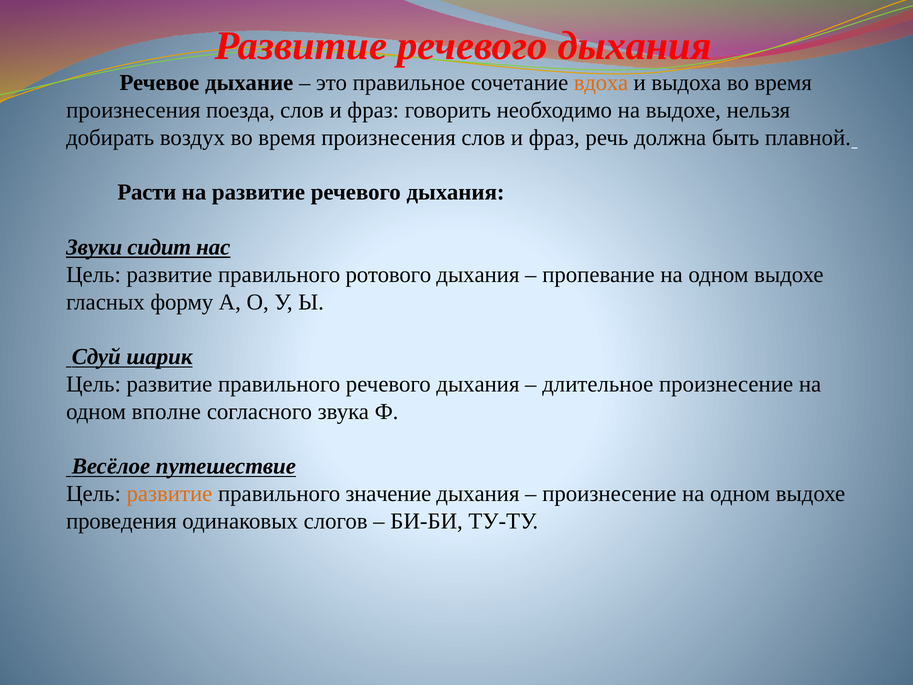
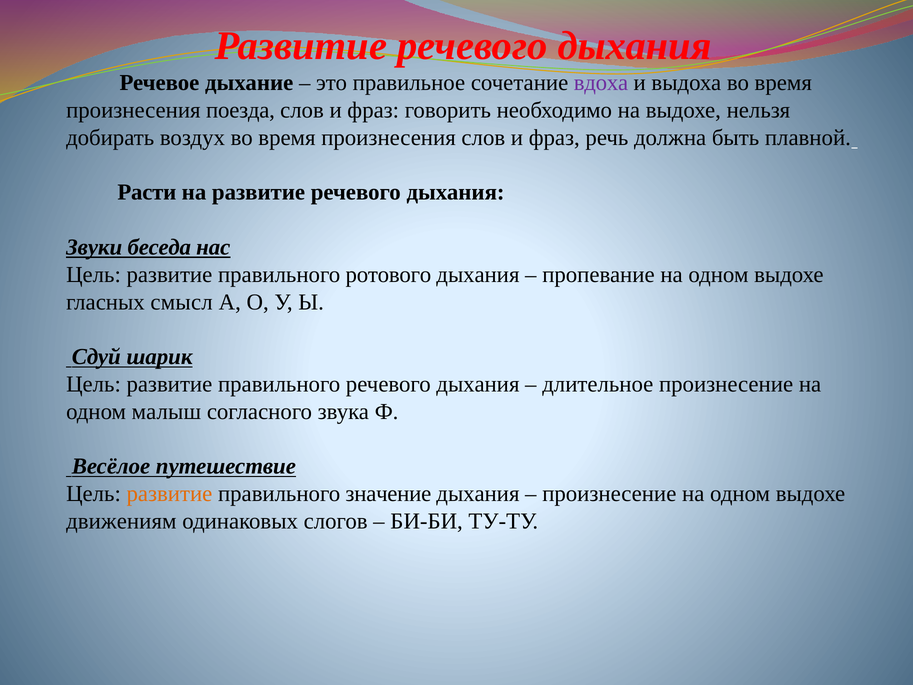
вдоха colour: orange -> purple
сидит: сидит -> беседа
форму: форму -> смысл
вполне: вполне -> малыш
проведения: проведения -> движениям
